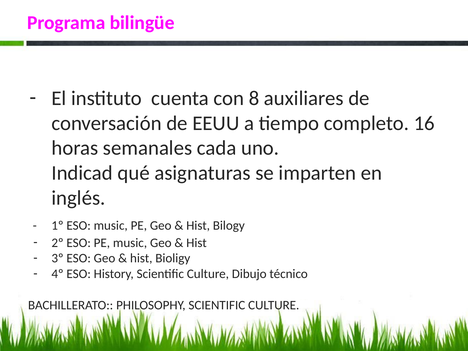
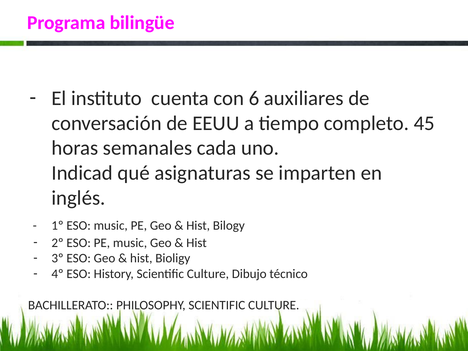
8: 8 -> 6
16: 16 -> 45
